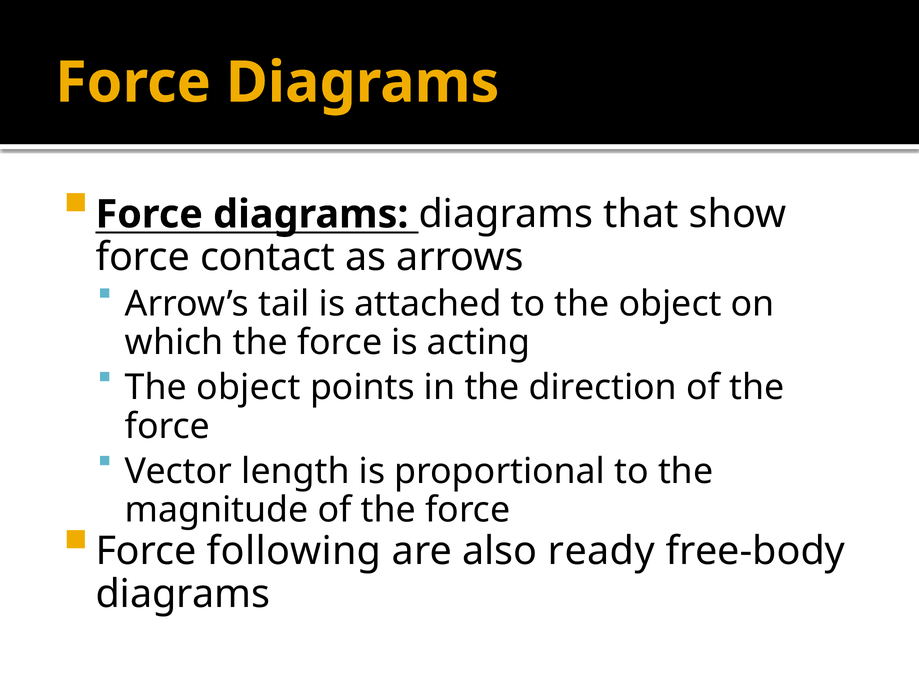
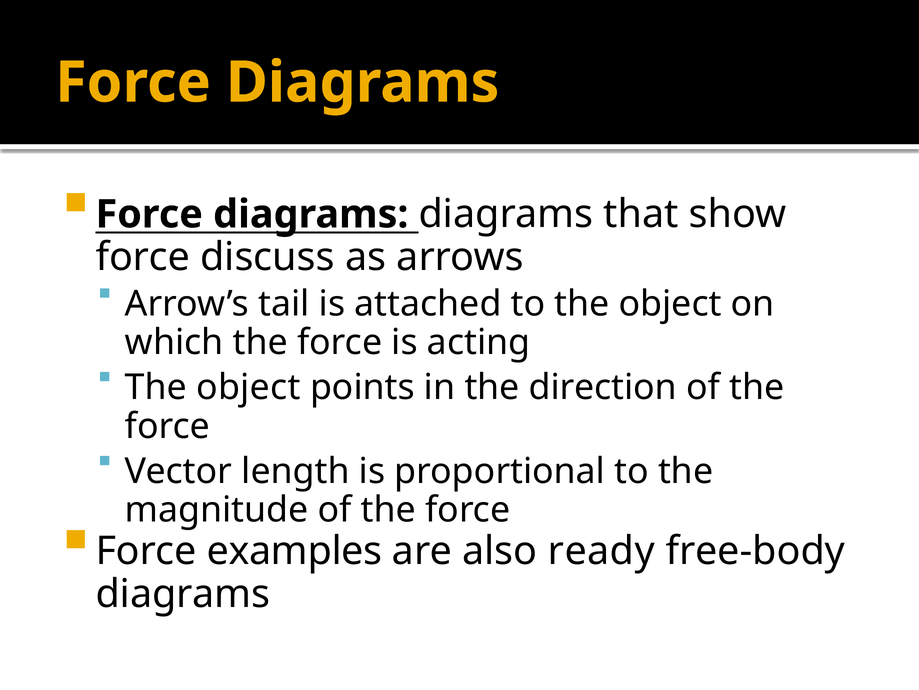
contact: contact -> discuss
following: following -> examples
